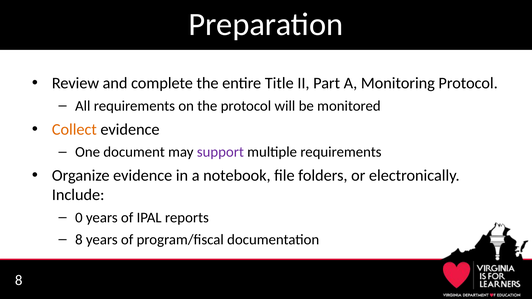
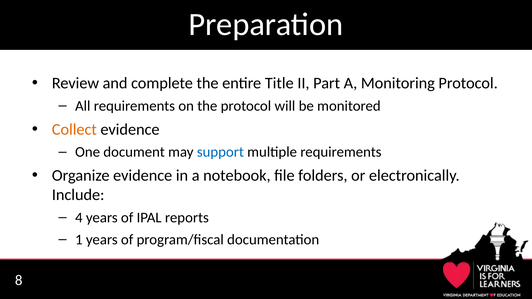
support colour: purple -> blue
0: 0 -> 4
8 at (79, 240): 8 -> 1
